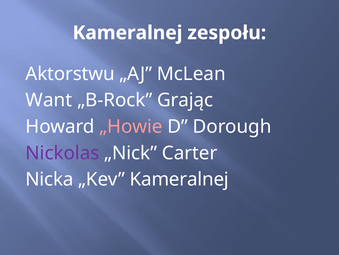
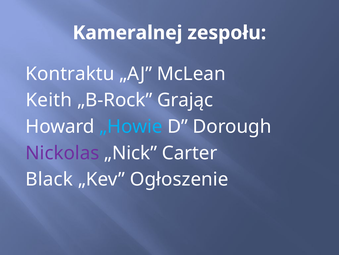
Aktorstwu: Aktorstwu -> Kontraktu
Want: Want -> Keith
„Howie colour: pink -> light blue
Nicka: Nicka -> Black
„Kev Kameralnej: Kameralnej -> Ogłoszenie
